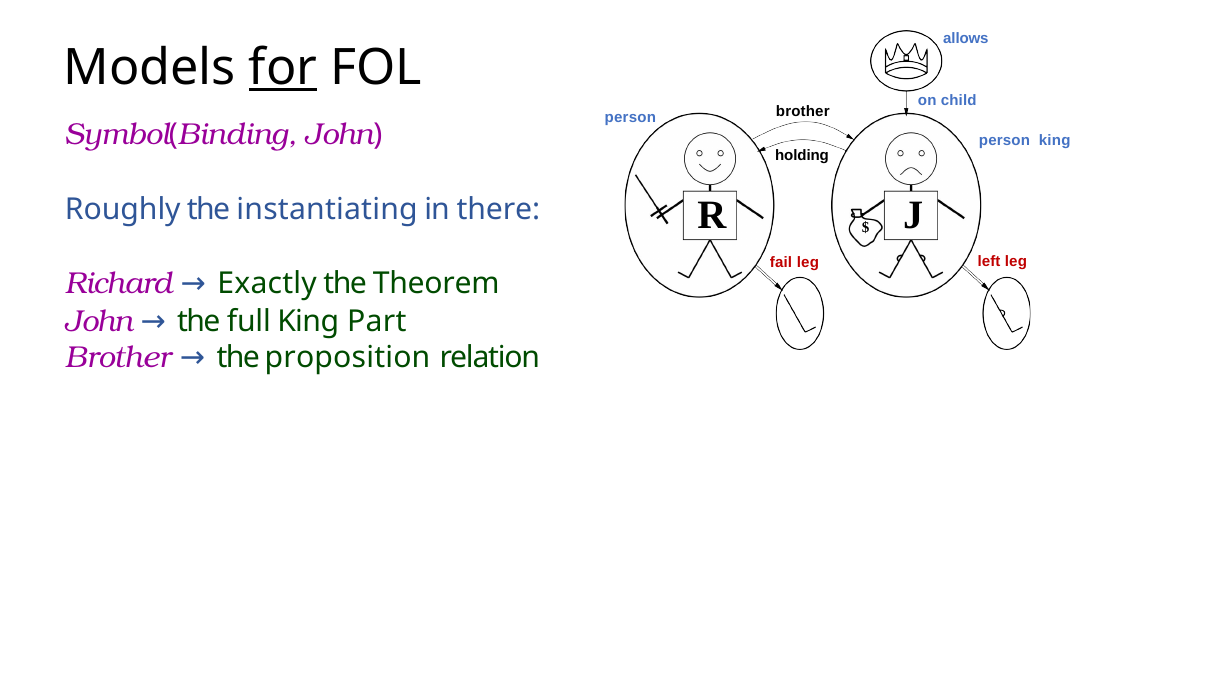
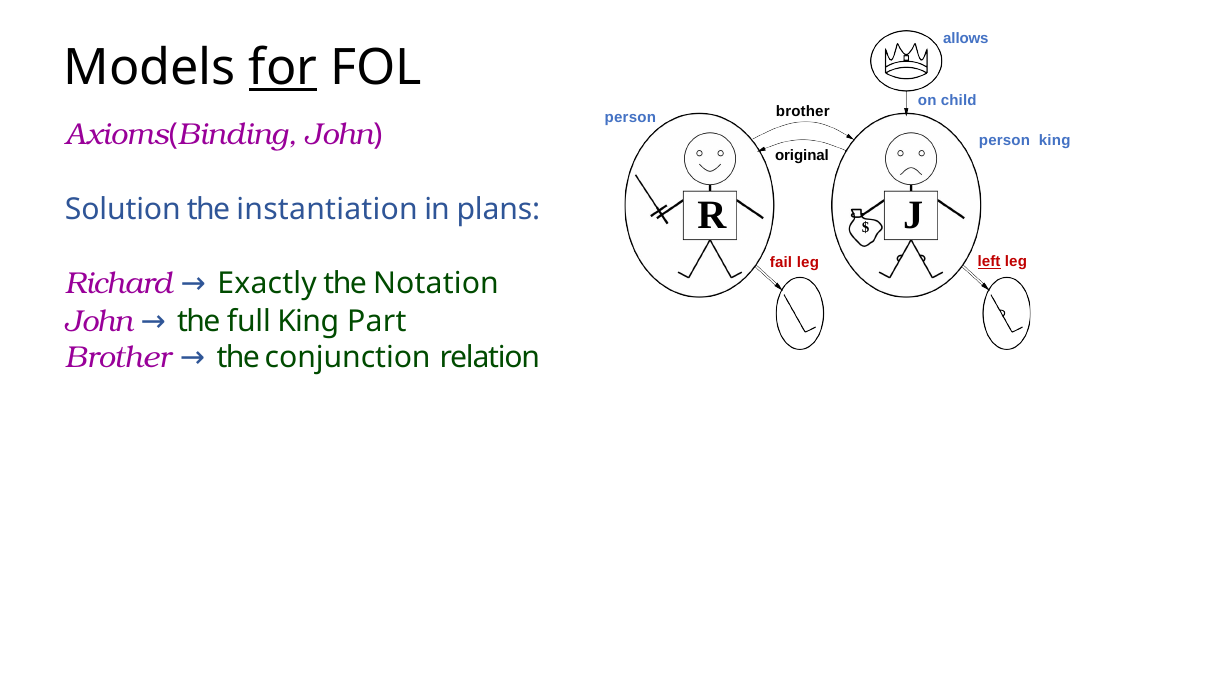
Symbol: Symbol -> Axioms
holding: holding -> original
Roughly: Roughly -> Solution
instantiating: instantiating -> instantiation
there: there -> plans
left underline: none -> present
Theorem: Theorem -> Notation
proposition: proposition -> conjunction
